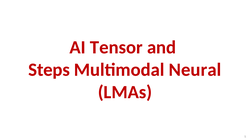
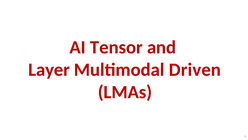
Steps: Steps -> Layer
Neural: Neural -> Driven
